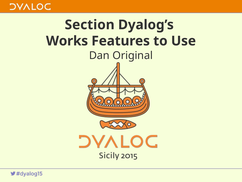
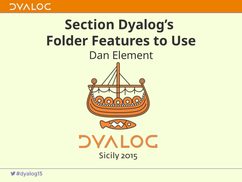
Works: Works -> Folder
Original: Original -> Element
